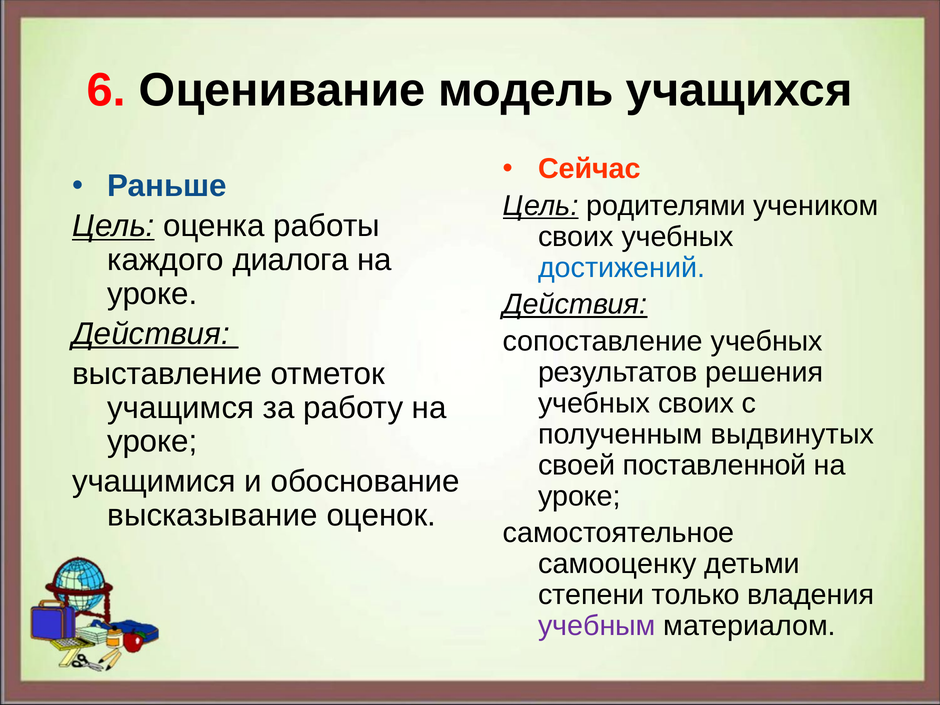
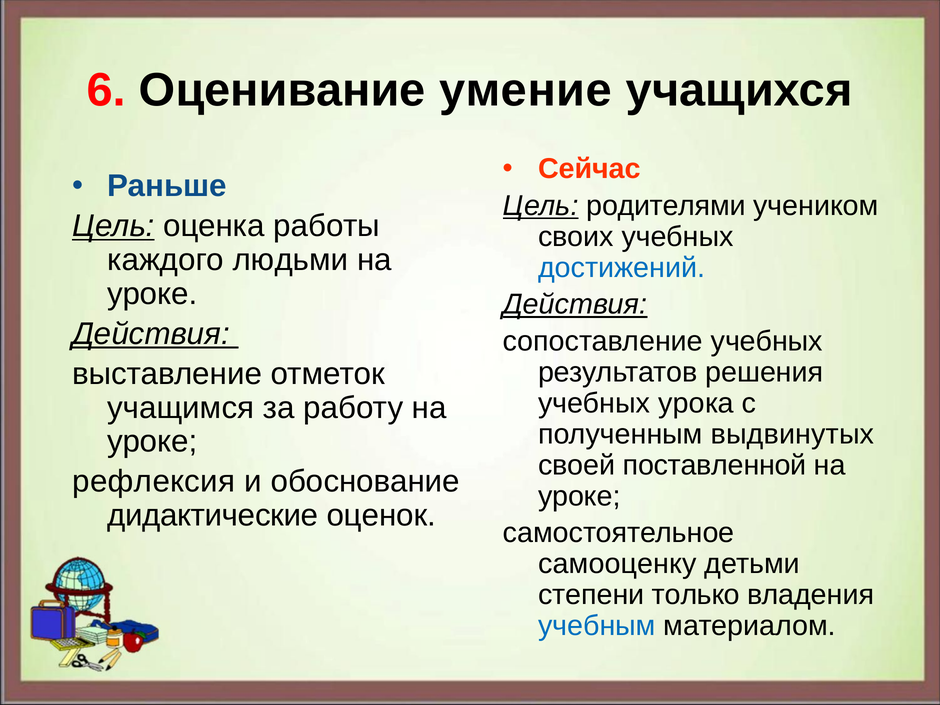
модель: модель -> умение
диалога: диалога -> людьми
учебных своих: своих -> урока
учащимися: учащимися -> рефлексия
высказывание: высказывание -> дидактические
учебным colour: purple -> blue
